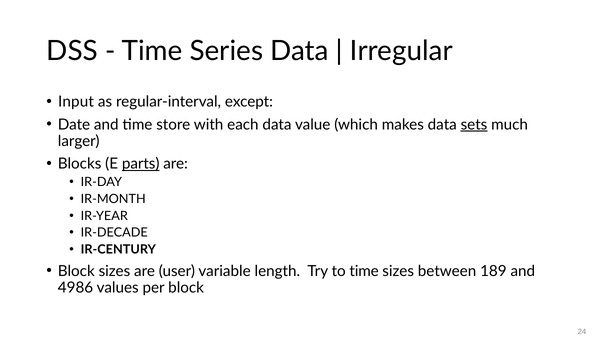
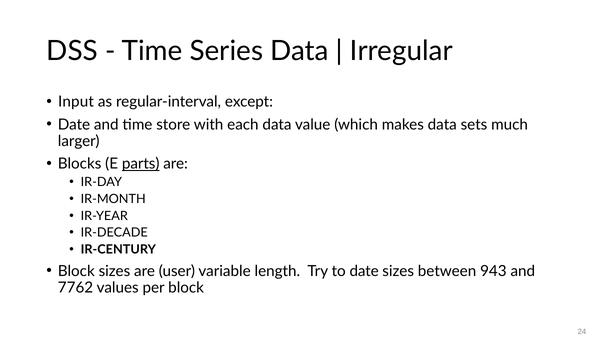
sets underline: present -> none
to time: time -> date
189: 189 -> 943
4986: 4986 -> 7762
